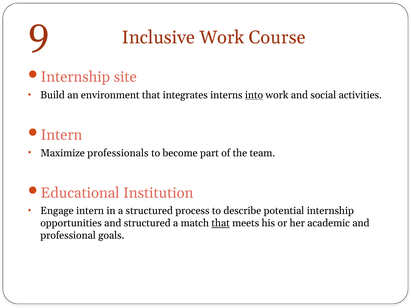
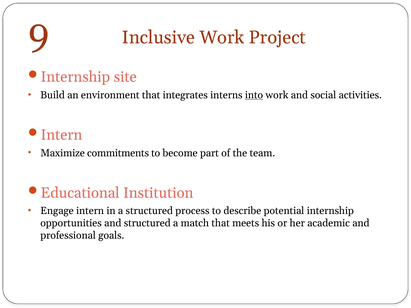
Course: Course -> Project
professionals: professionals -> commitments
that at (221, 223) underline: present -> none
